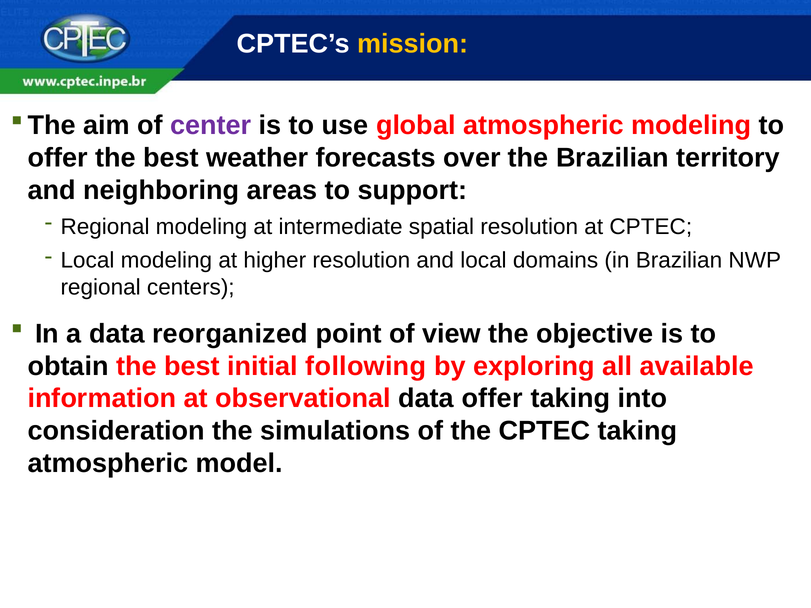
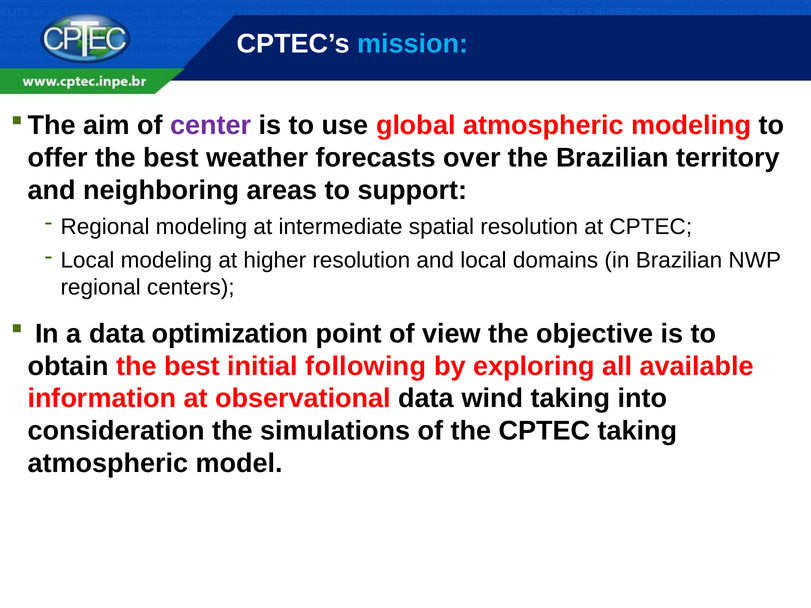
mission colour: yellow -> light blue
reorganized: reorganized -> optimization
data offer: offer -> wind
